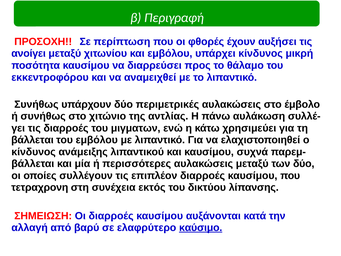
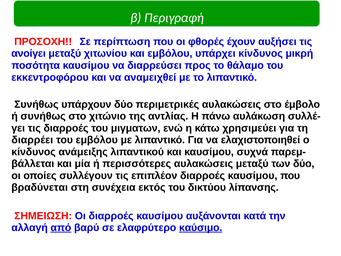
βάλλεται at (32, 140): βάλλεται -> διαρρέει
τετραχρονη: τετραχρονη -> βραδύνεται
από underline: none -> present
